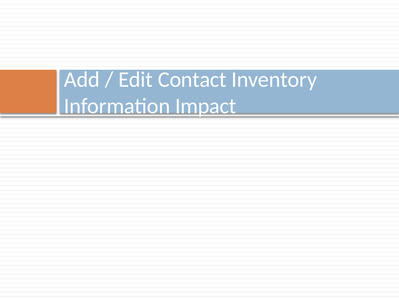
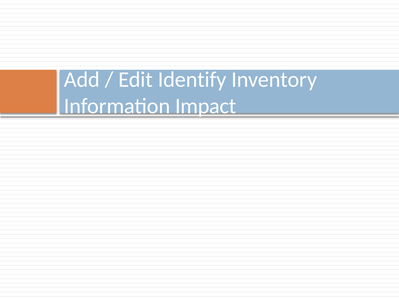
Contact: Contact -> Identify
